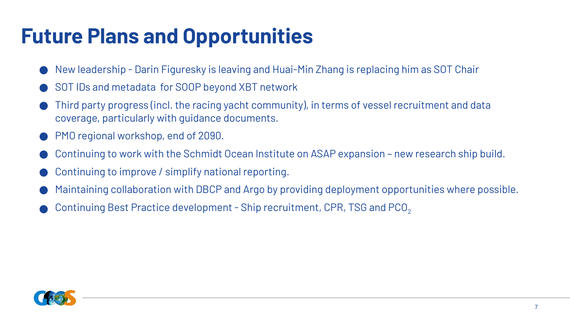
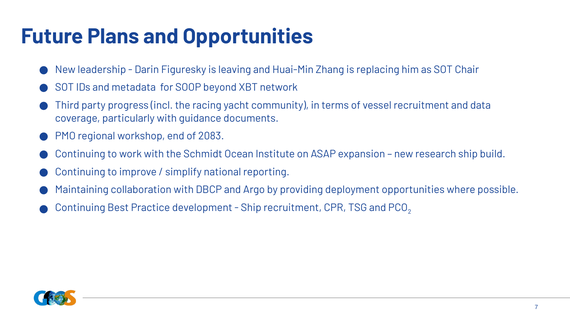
2090: 2090 -> 2083
